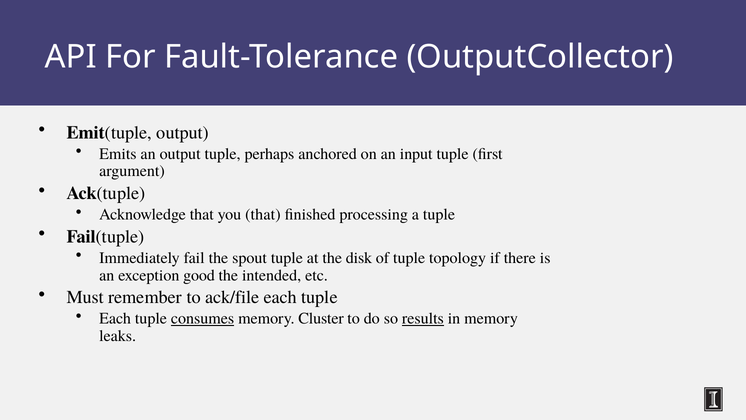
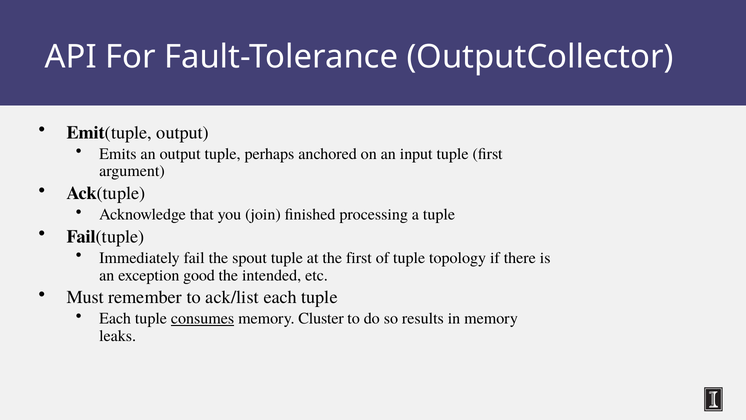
you that: that -> join
the disk: disk -> first
ack/file: ack/file -> ack/list
results underline: present -> none
